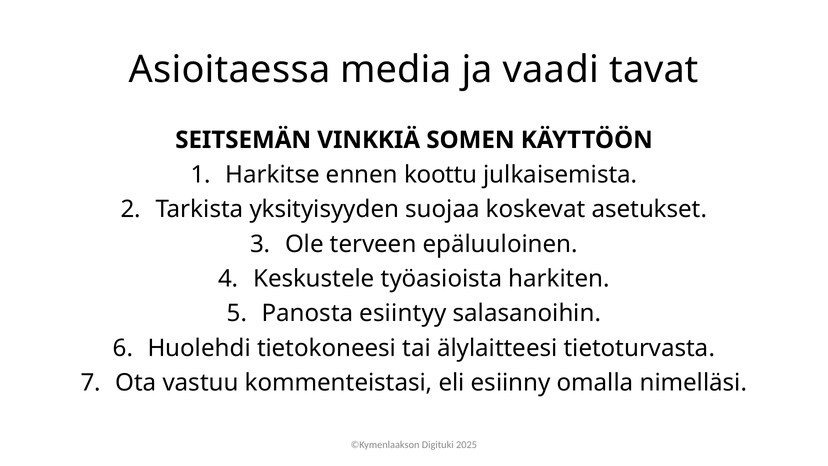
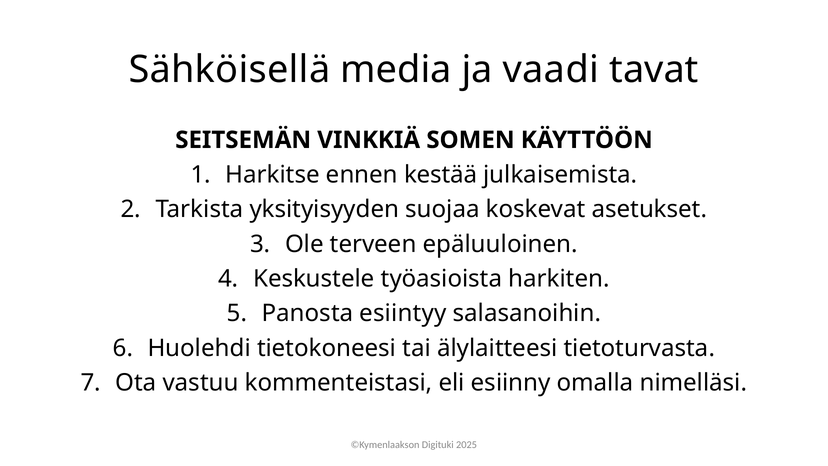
Asioitaessa: Asioitaessa -> Sähköisellä
koottu: koottu -> kestää
